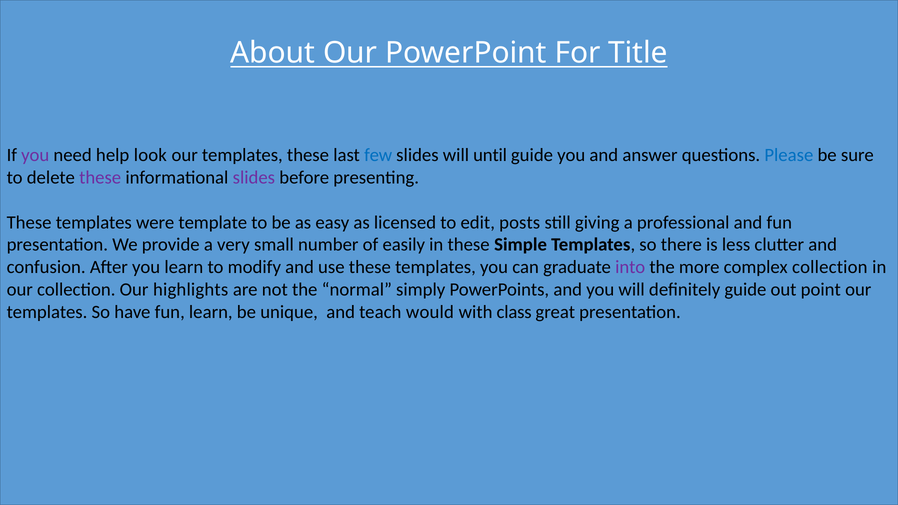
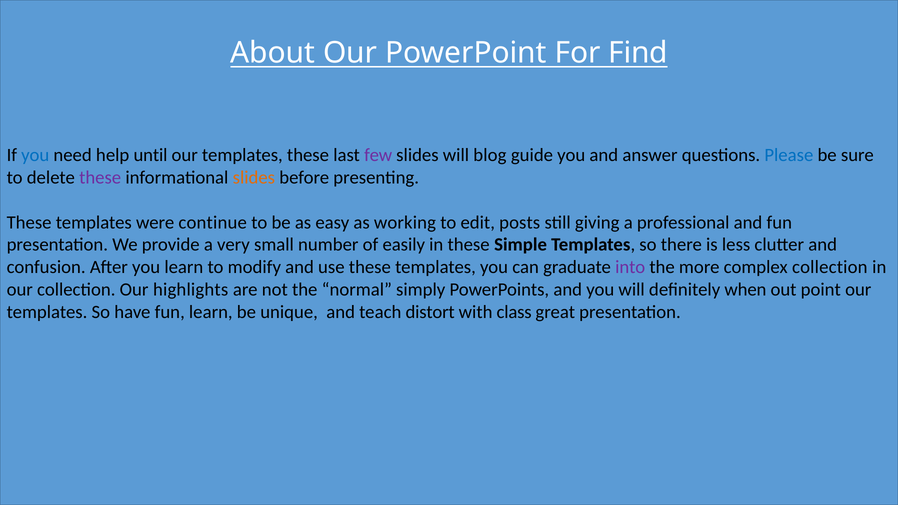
Title: Title -> Find
you at (35, 155) colour: purple -> blue
look: look -> until
few colour: blue -> purple
until: until -> blog
slides at (254, 177) colour: purple -> orange
template: template -> continue
licensed: licensed -> working
definitely guide: guide -> when
would: would -> distort
